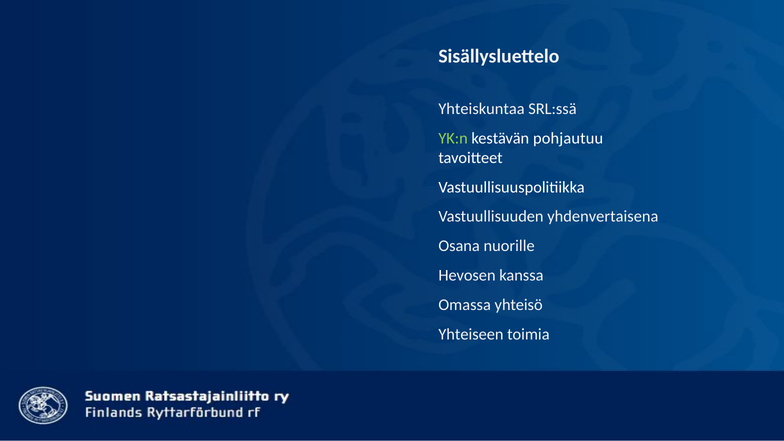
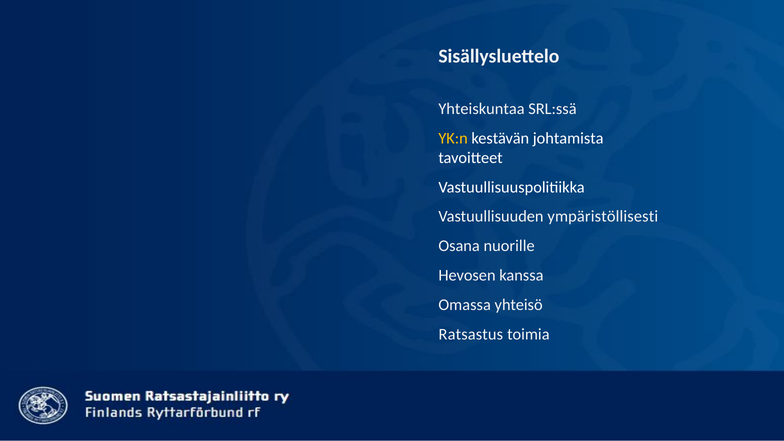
YK:n colour: light green -> yellow
pohjautuu: pohjautuu -> johtamista
yhdenvertaisena: yhdenvertaisena -> ympäristöllisesti
Yhteiseen: Yhteiseen -> Ratsastus
